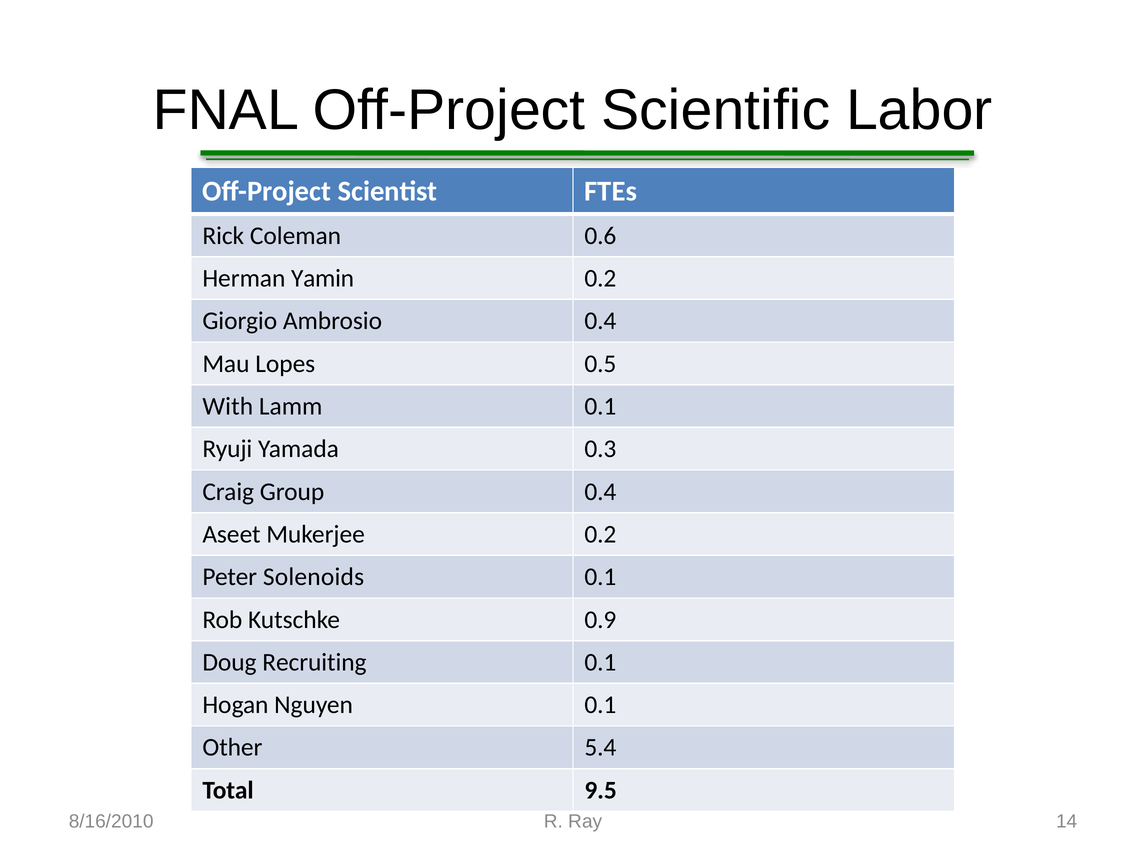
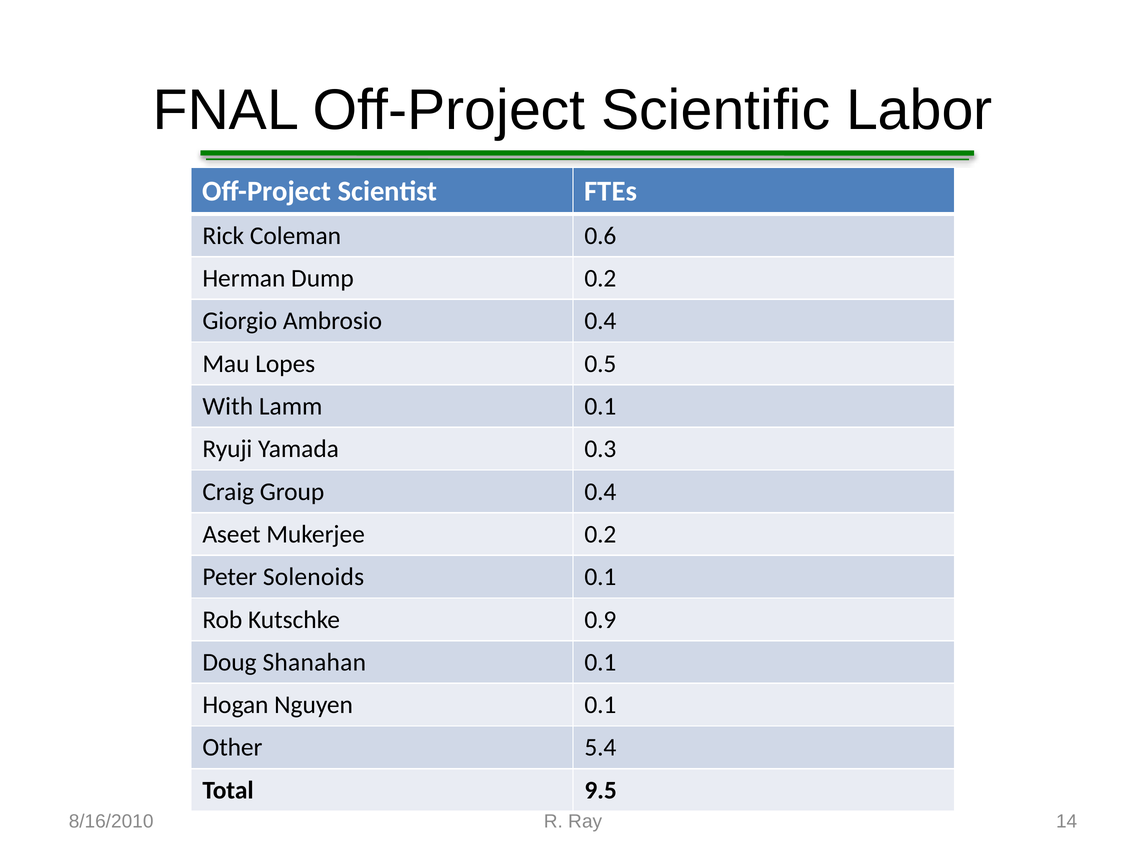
Yamin: Yamin -> Dump
Recruiting: Recruiting -> Shanahan
